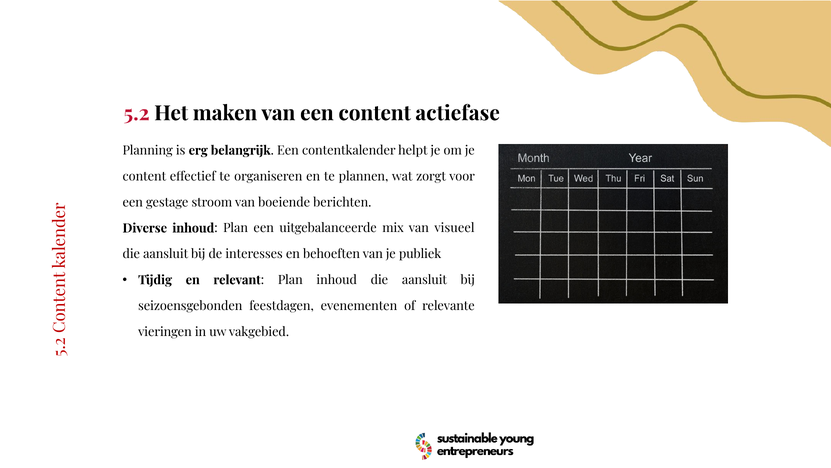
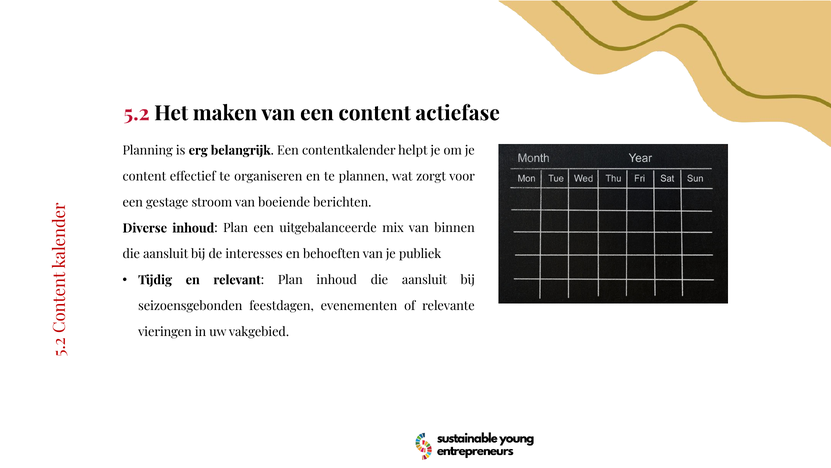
visueel: visueel -> binnen
